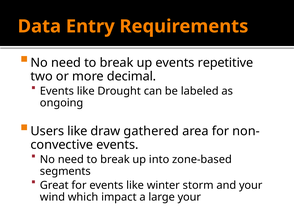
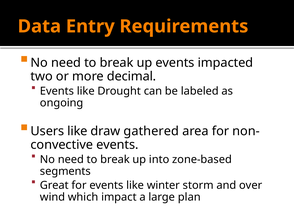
repetitive: repetitive -> impacted
and your: your -> over
large your: your -> plan
